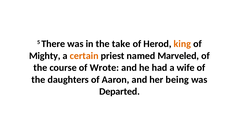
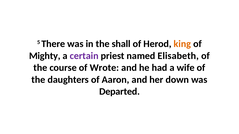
take: take -> shall
certain colour: orange -> purple
Marveled: Marveled -> Elisabeth
being: being -> down
